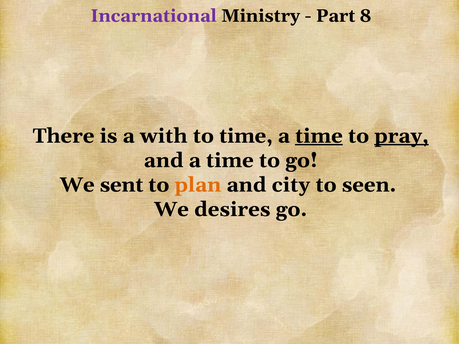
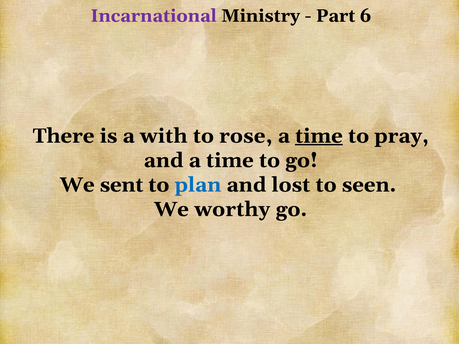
8: 8 -> 6
to time: time -> rose
pray underline: present -> none
plan colour: orange -> blue
city: city -> lost
desires: desires -> worthy
